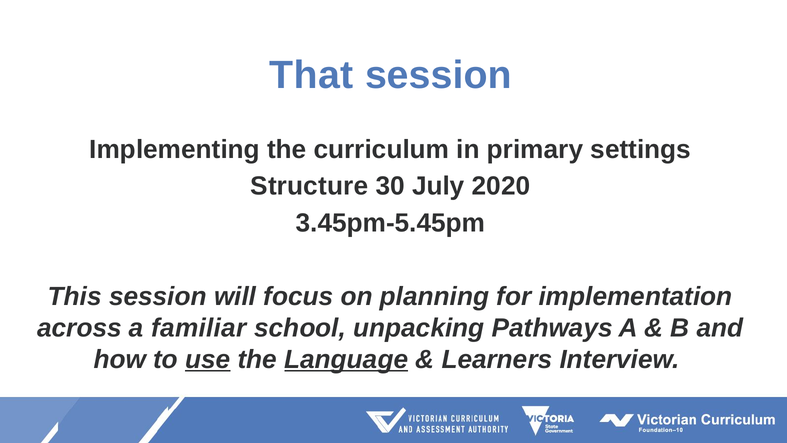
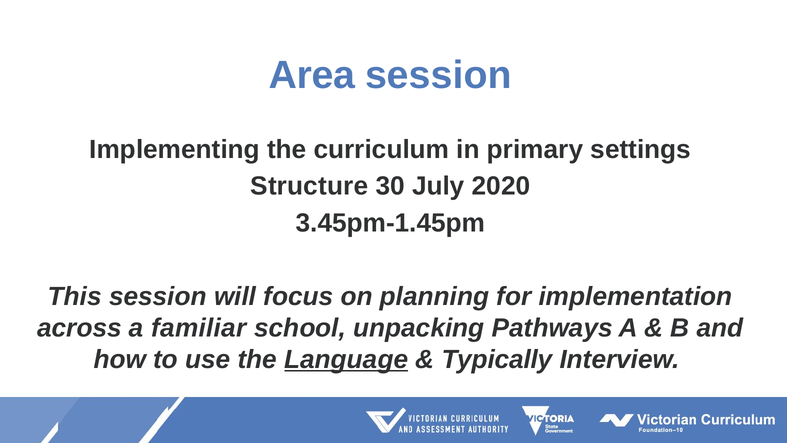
That: That -> Area
3.45pm-5.45pm: 3.45pm-5.45pm -> 3.45pm-1.45pm
use underline: present -> none
Learners: Learners -> Typically
